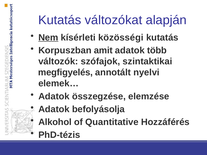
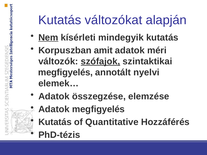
közösségi: közösségi -> mindegyik
több: több -> méri
szófajok underline: none -> present
Adatok befolyásolja: befolyásolja -> megfigyelés
Alkohol at (55, 122): Alkohol -> Kutatás
